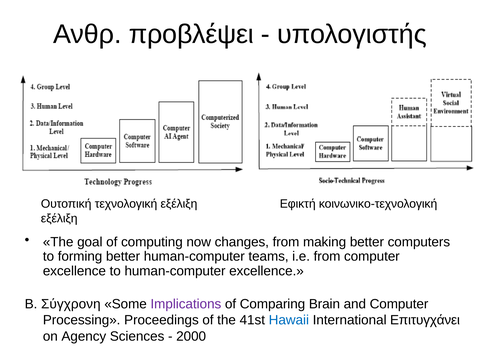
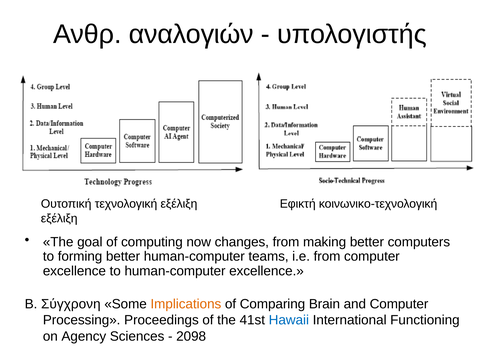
προβλέψει: προβλέψει -> αναλογιών
Implications colour: purple -> orange
Επιτυγχάνει: Επιτυγχάνει -> Functioning
2000: 2000 -> 2098
